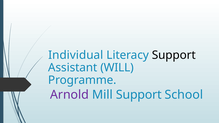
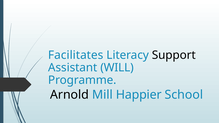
Individual: Individual -> Facilitates
Arnold colour: purple -> black
Mill Support: Support -> Happier
